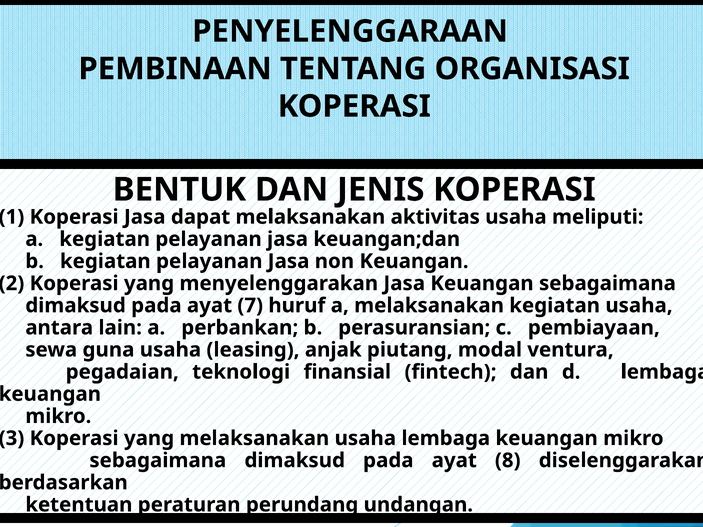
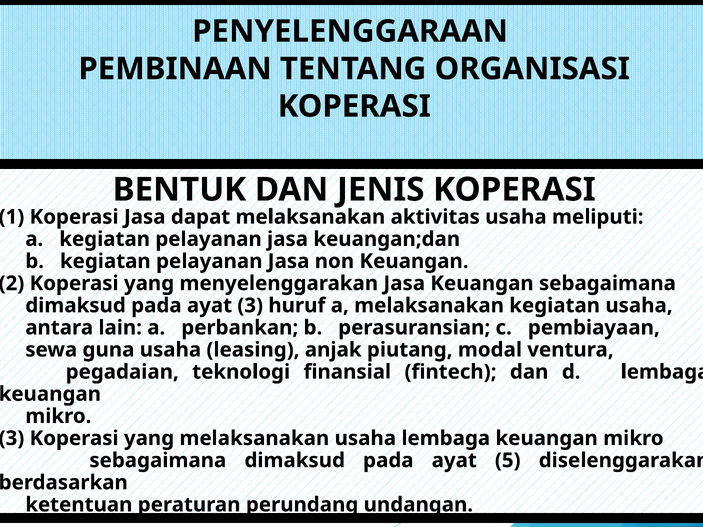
ayat 7: 7 -> 3
8: 8 -> 5
